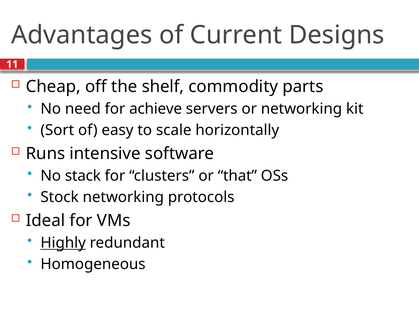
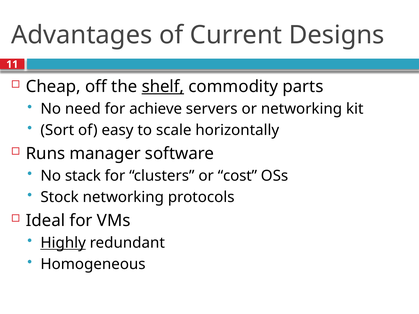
shelf underline: none -> present
intensive: intensive -> manager
that: that -> cost
